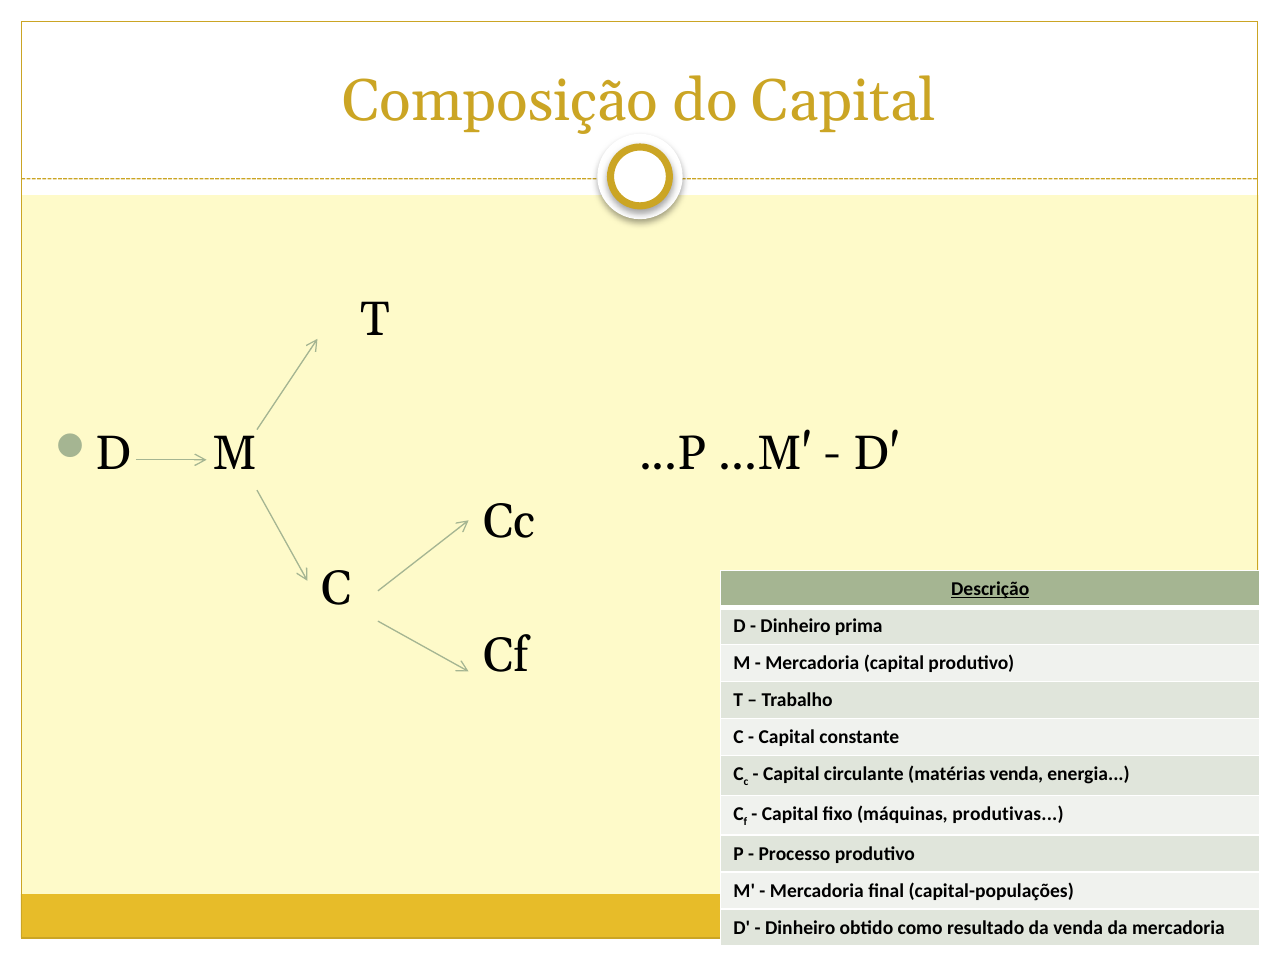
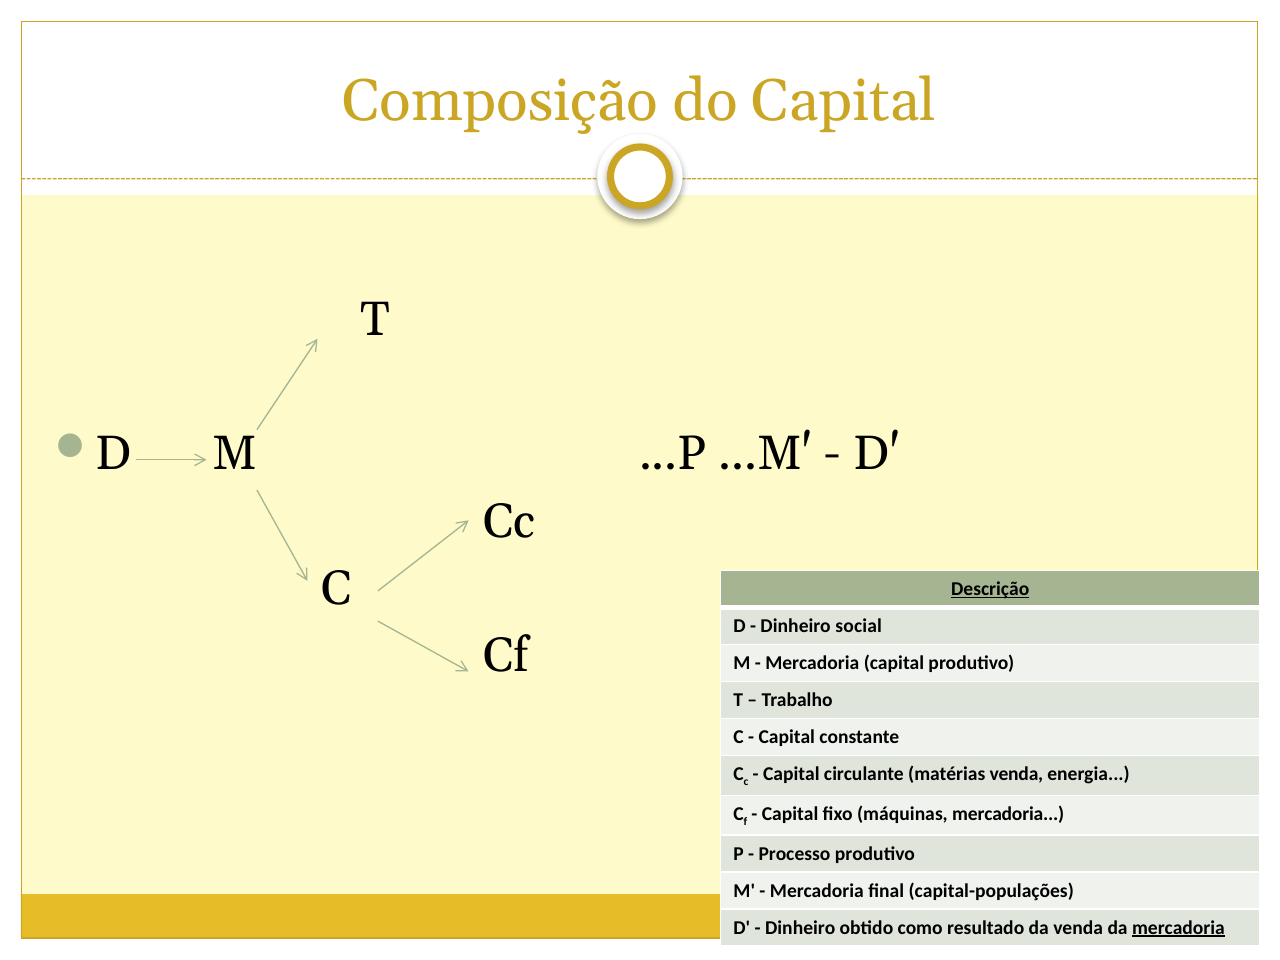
prima: prima -> social
máquinas produtivas: produtivas -> mercadoria
mercadoria at (1178, 928) underline: none -> present
